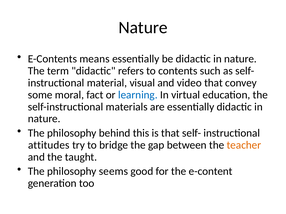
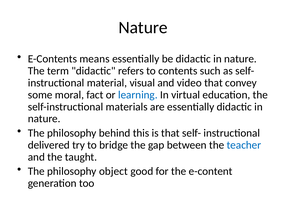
attitudes: attitudes -> delivered
teacher colour: orange -> blue
seems: seems -> object
